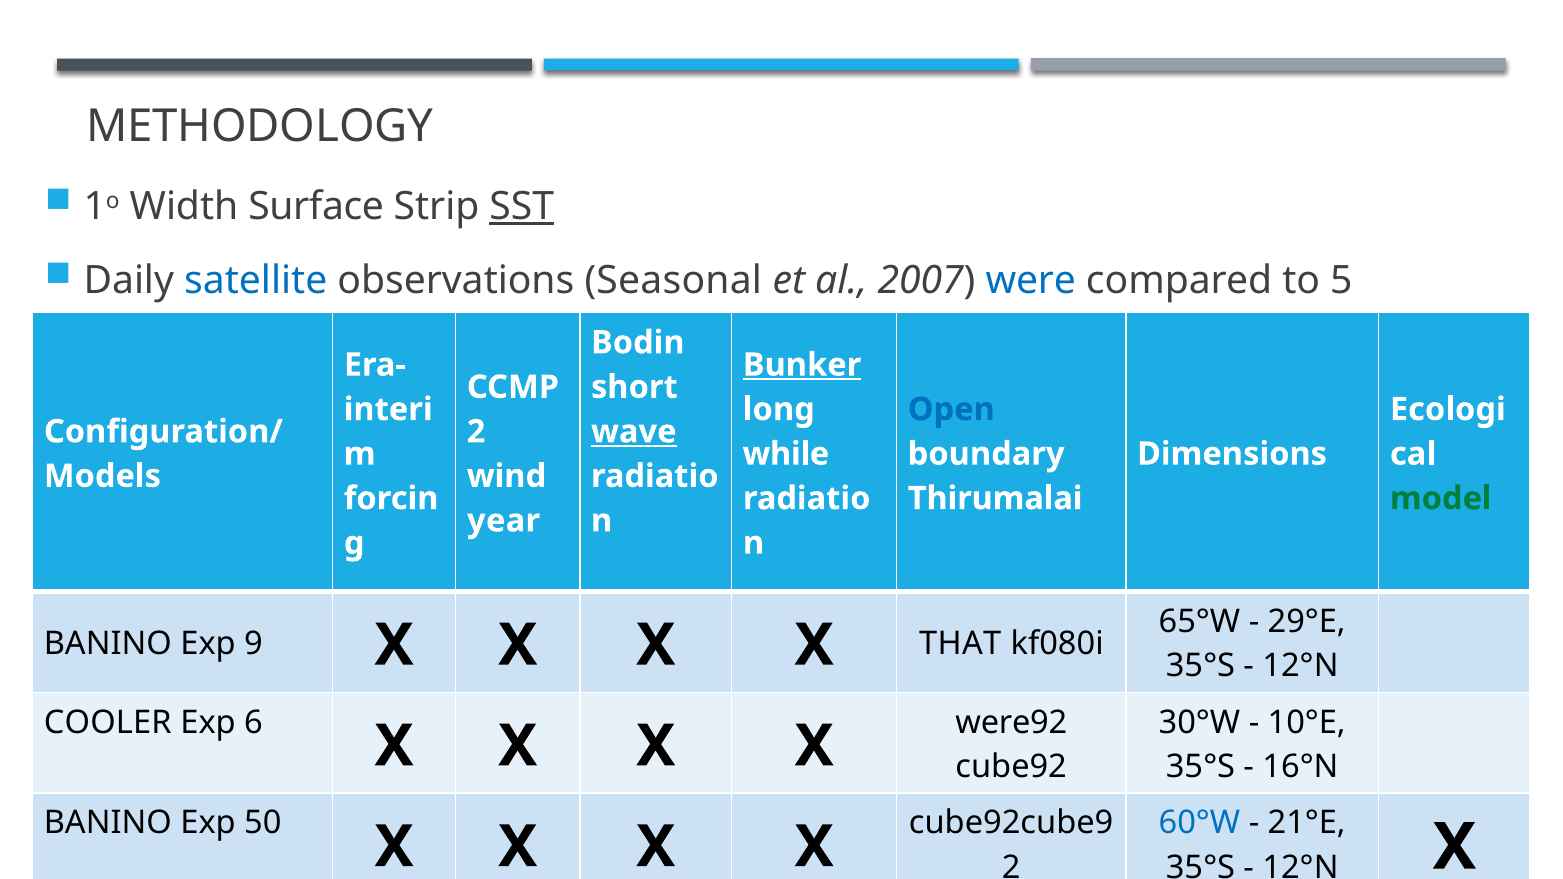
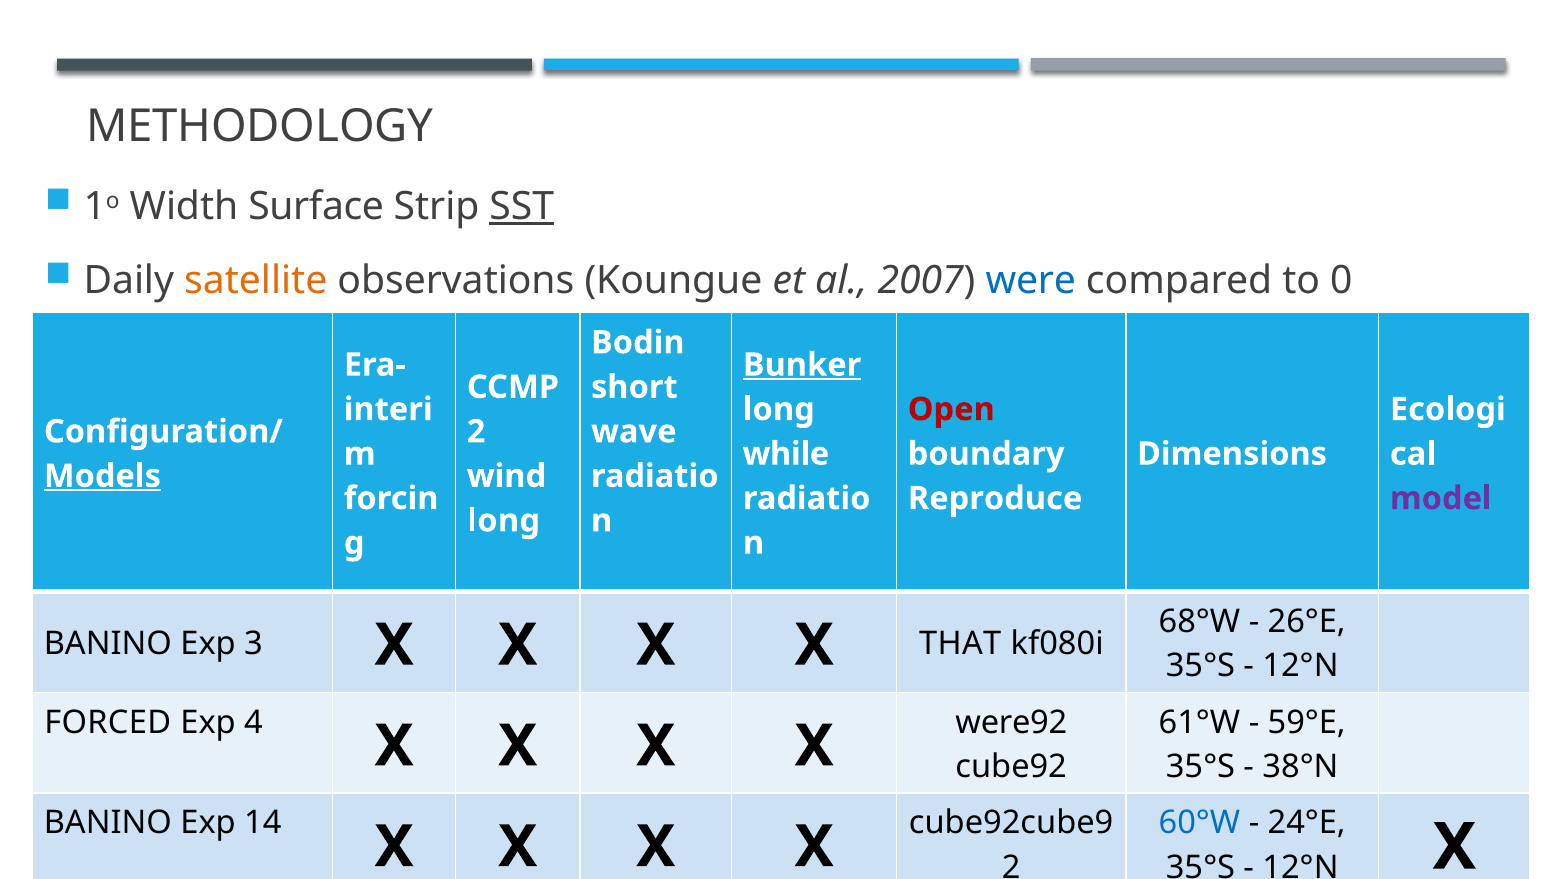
satellite colour: blue -> orange
Seasonal: Seasonal -> Koungue
5: 5 -> 0
Open colour: blue -> red
wave underline: present -> none
Models at (102, 476) underline: none -> present
Thirumalai: Thirumalai -> Reproduce
model colour: green -> purple
year at (504, 521): year -> long
65°W: 65°W -> 68°W
29°E: 29°E -> 26°E
9: 9 -> 3
COOLER: COOLER -> FORCED
6: 6 -> 4
30°W: 30°W -> 61°W
10°E: 10°E -> 59°E
16°N: 16°N -> 38°N
50: 50 -> 14
21°E: 21°E -> 24°E
